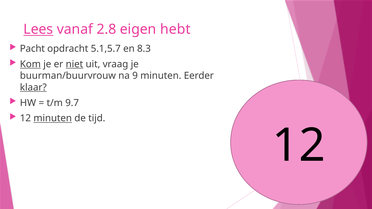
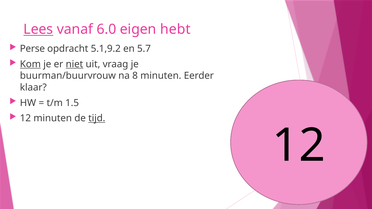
2.8: 2.8 -> 6.0
Pacht: Pacht -> Perse
5.1,5.7: 5.1,5.7 -> 5.1,9.2
8.3: 8.3 -> 5.7
9: 9 -> 8
klaar underline: present -> none
9.7: 9.7 -> 1.5
minuten at (53, 118) underline: present -> none
tijd underline: none -> present
